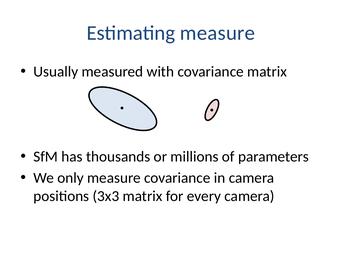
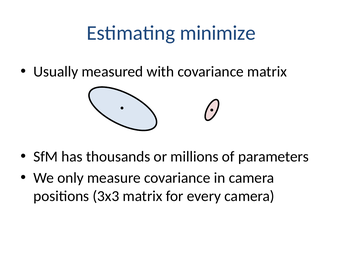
Estimating measure: measure -> minimize
